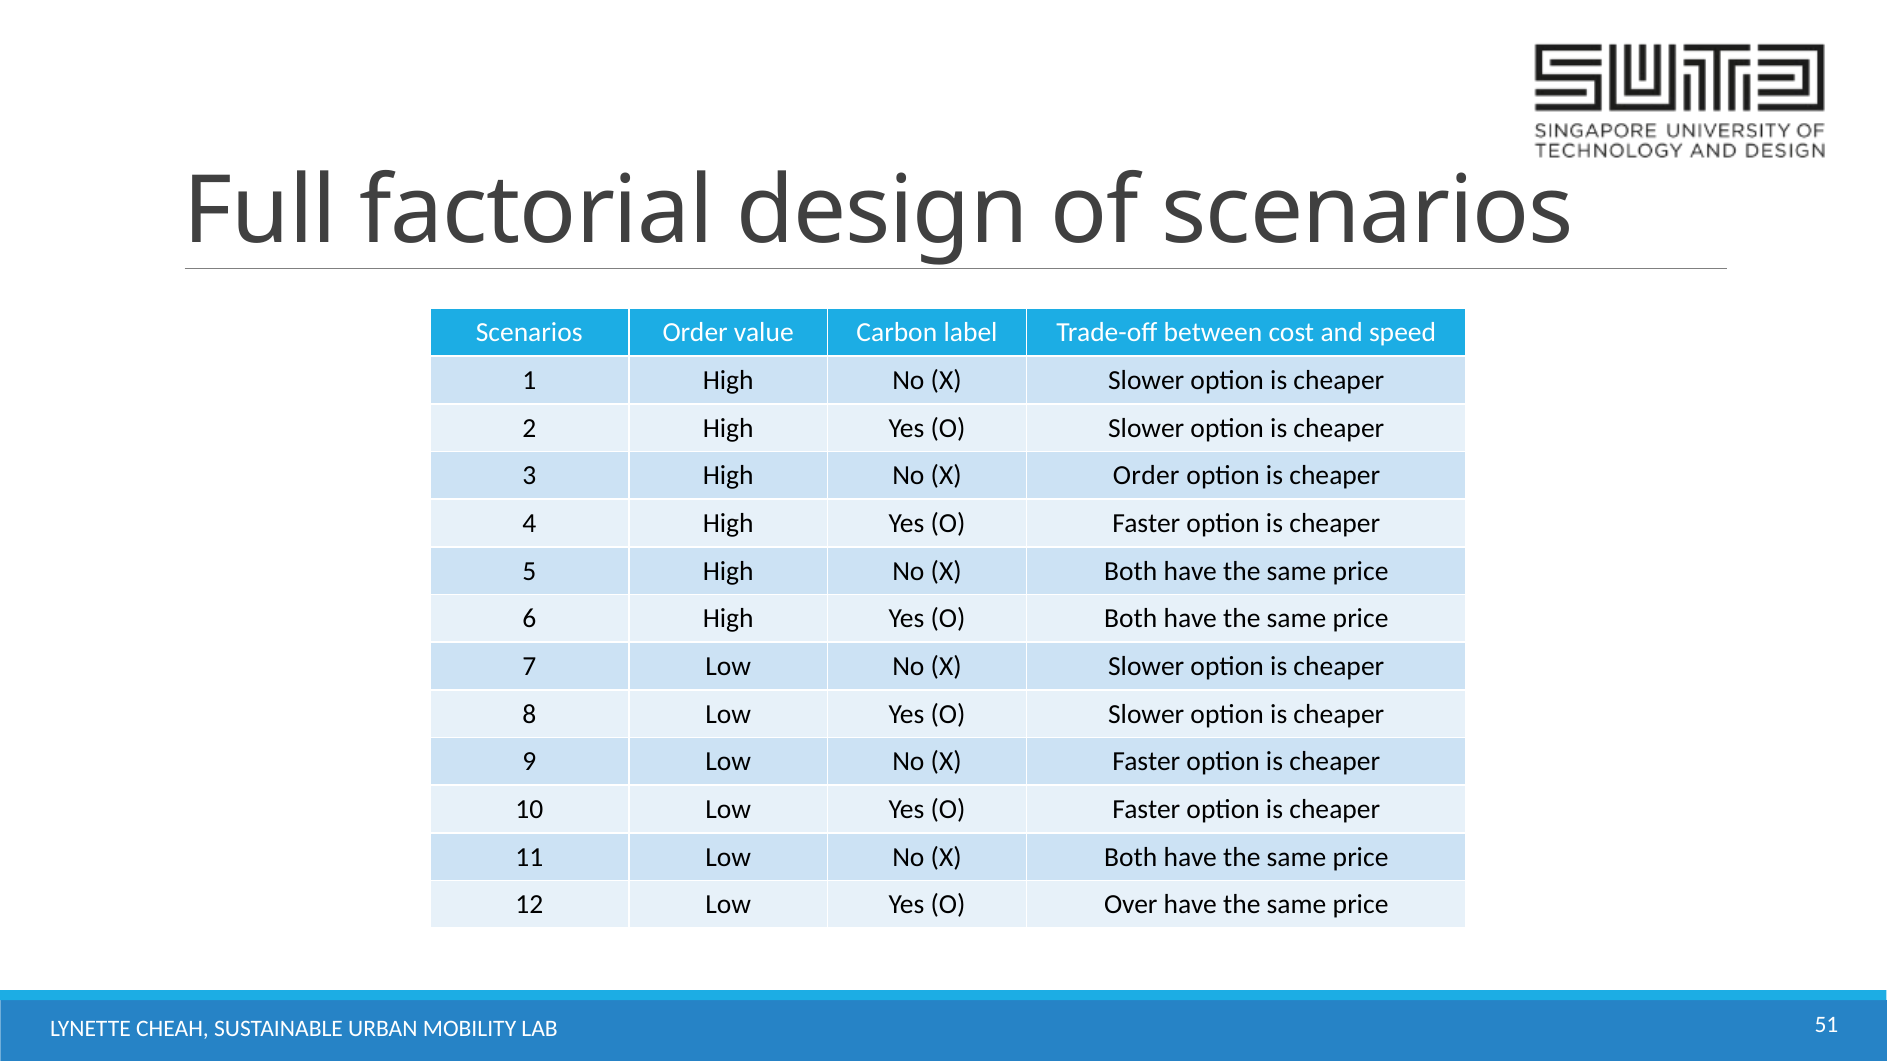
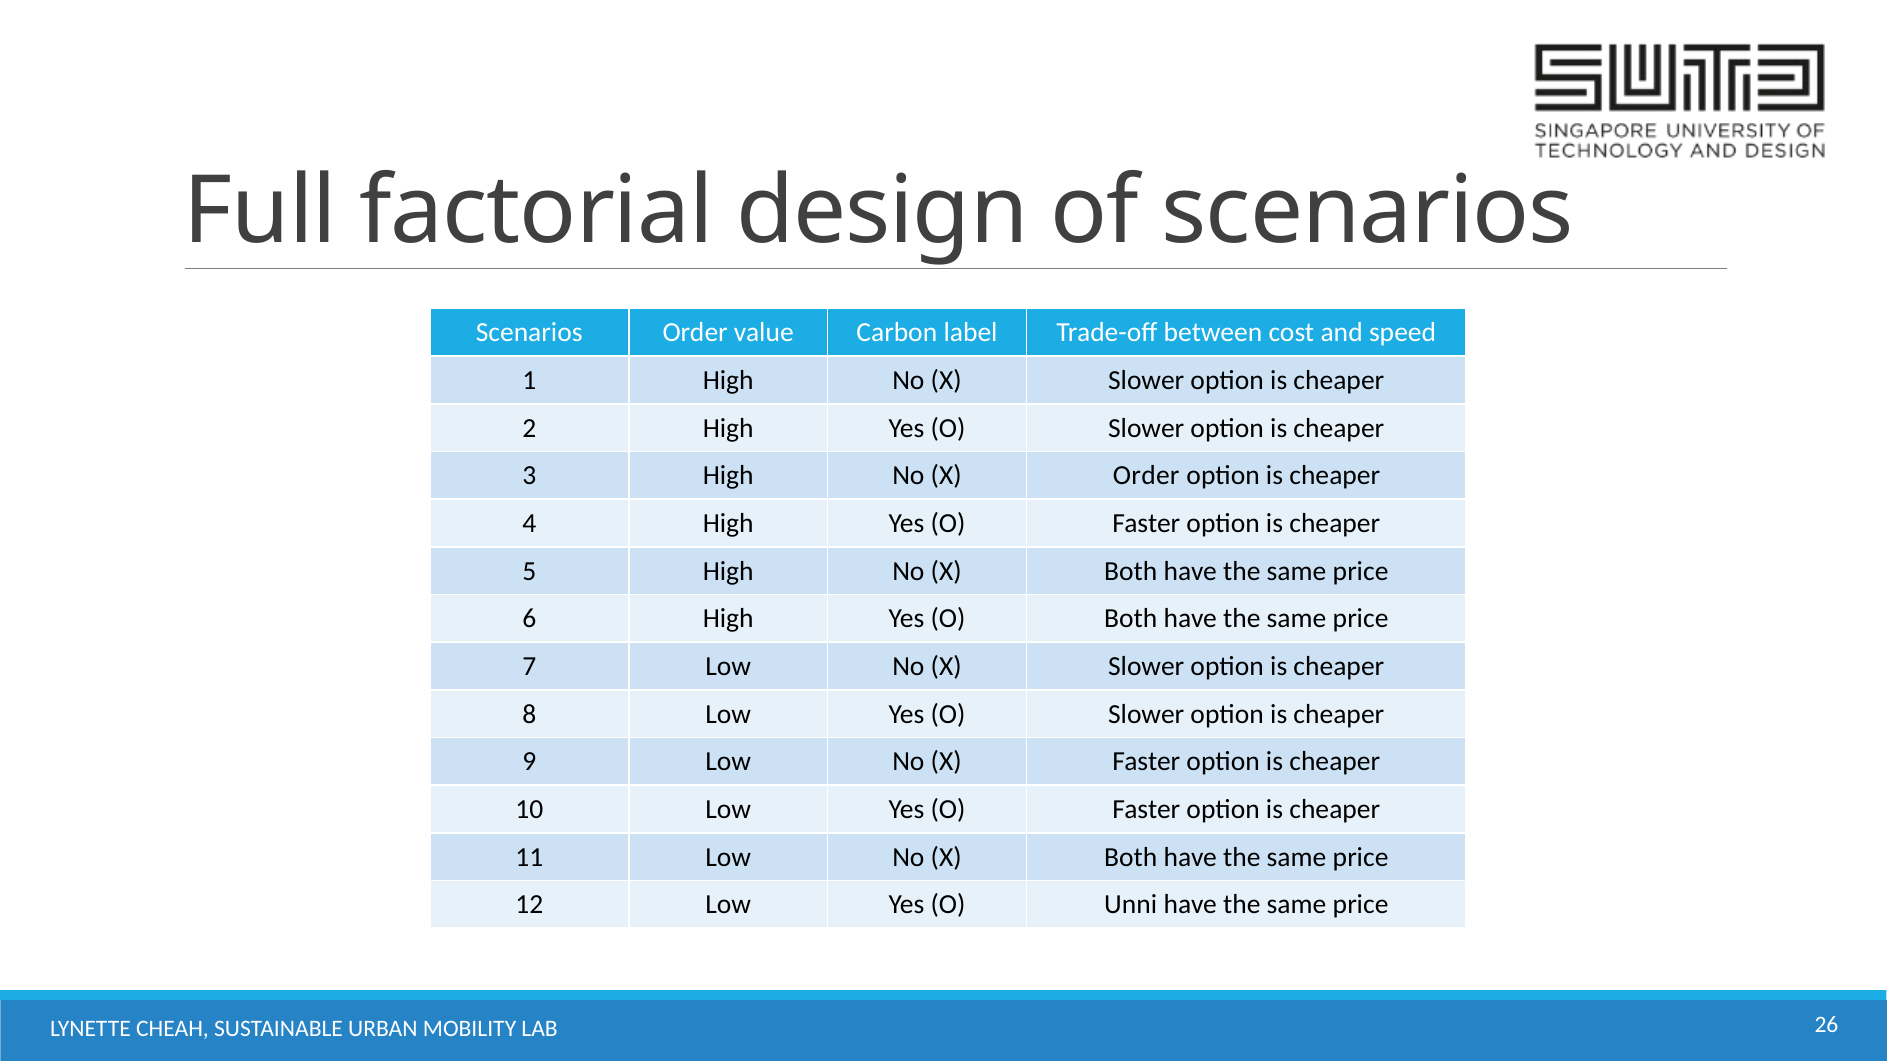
Over: Over -> Unni
51: 51 -> 26
